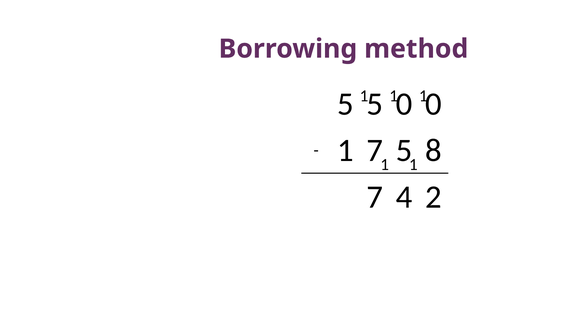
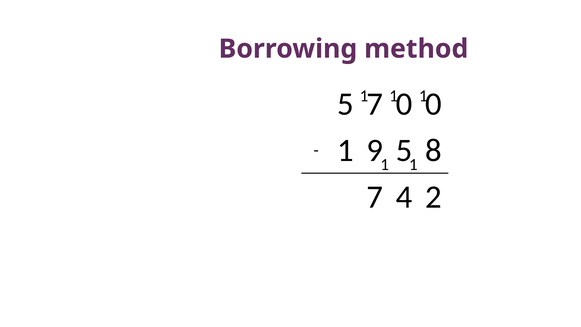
5 5: 5 -> 7
1 7: 7 -> 9
